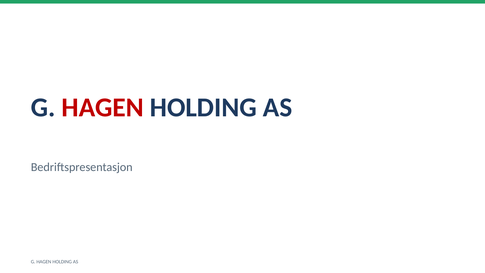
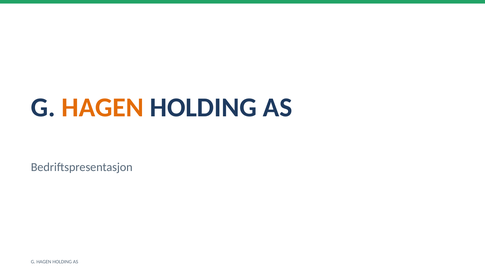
HAGEN at (103, 108) colour: red -> orange
